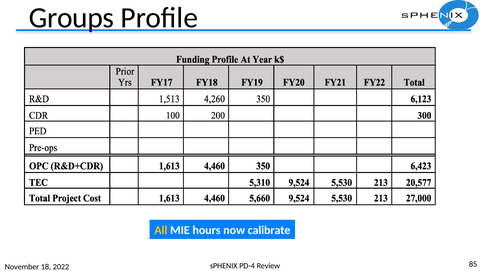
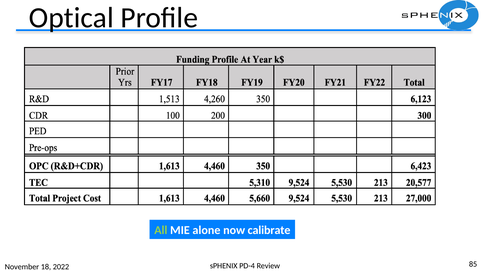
Groups: Groups -> Optical
All colour: yellow -> light green
hours: hours -> alone
